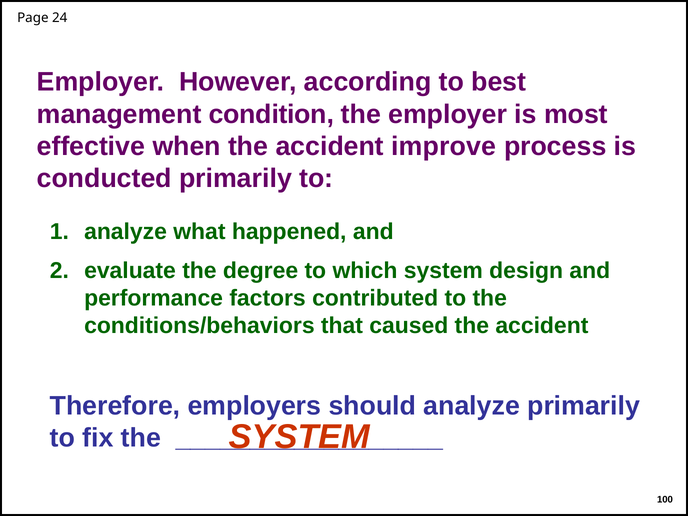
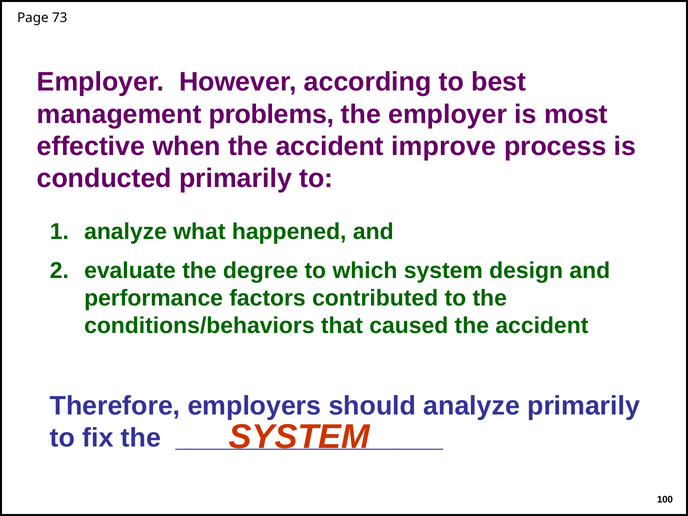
24: 24 -> 73
condition: condition -> problems
